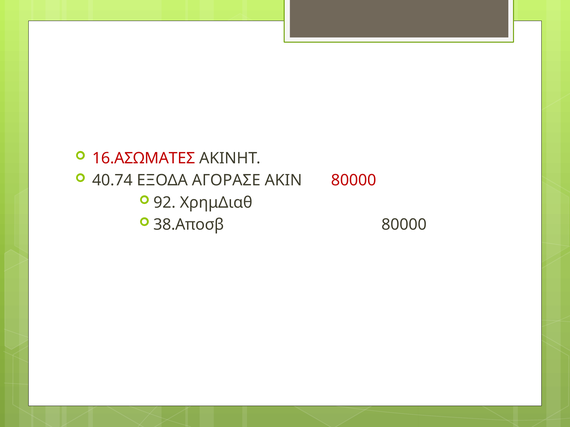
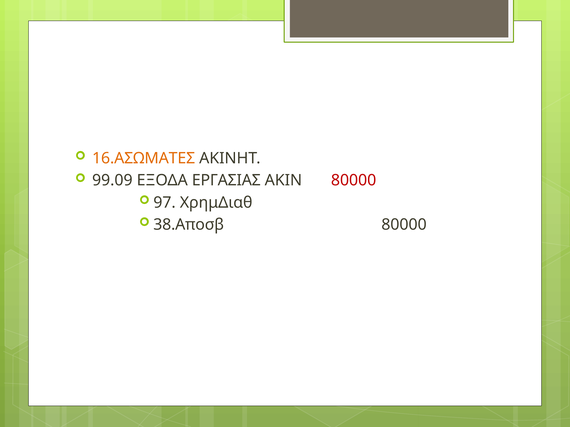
16.ΑΣΩΜΑΤΕΣ colour: red -> orange
40.74: 40.74 -> 99.09
ΑΓΟΡΑΣΕ: ΑΓΟΡΑΣΕ -> ΕΡΓΑΣΙΑΣ
92: 92 -> 97
